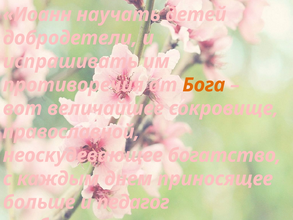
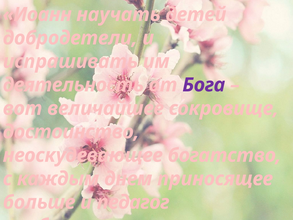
противоречия: противоречия -> деятельность
Бога colour: orange -> purple
православной: православной -> достоинство
